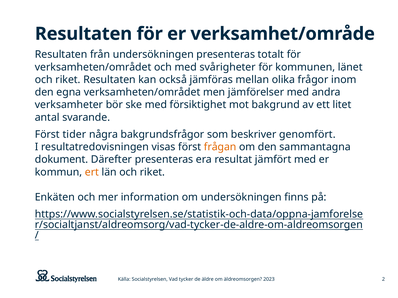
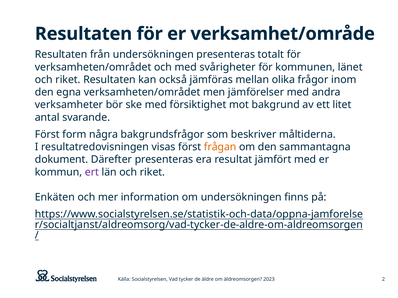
tider: tider -> form
genomfört: genomfört -> måltiderna
ert colour: orange -> purple
